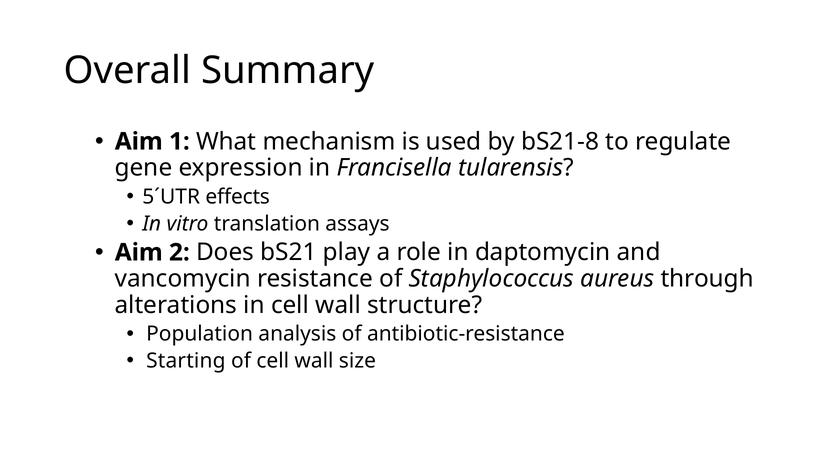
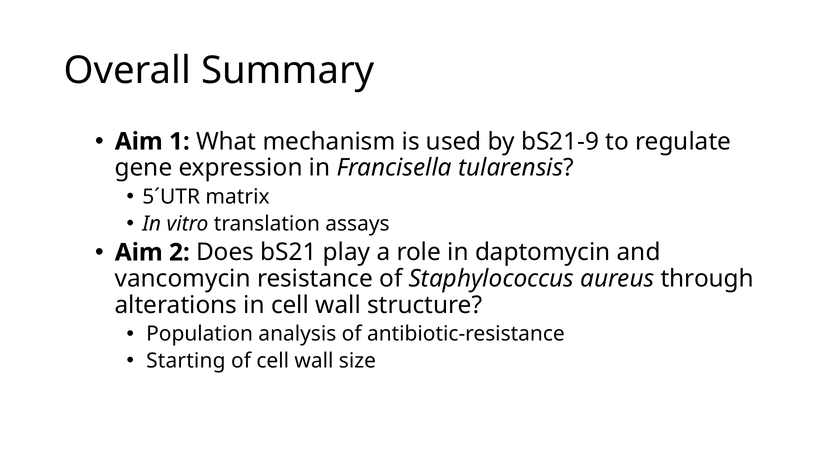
bS21-8: bS21-8 -> bS21-9
effects: effects -> matrix
